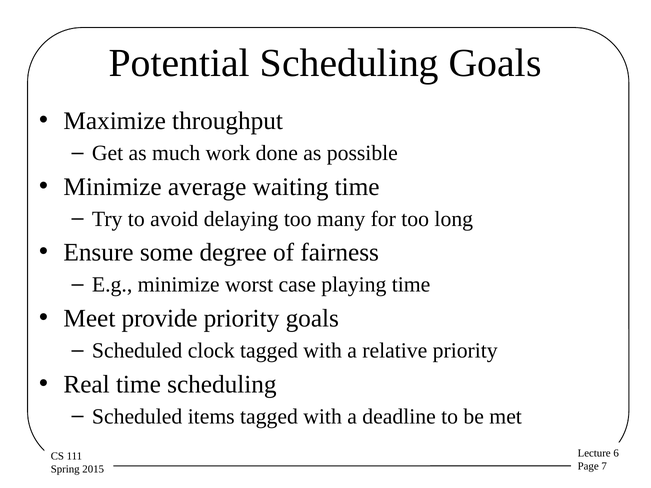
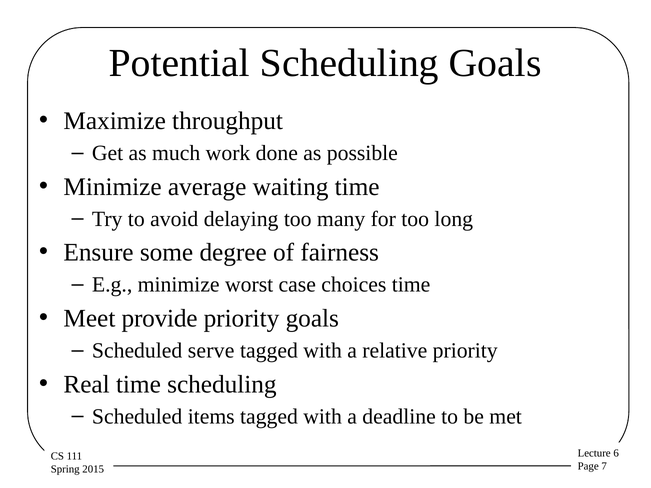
playing: playing -> choices
clock: clock -> serve
